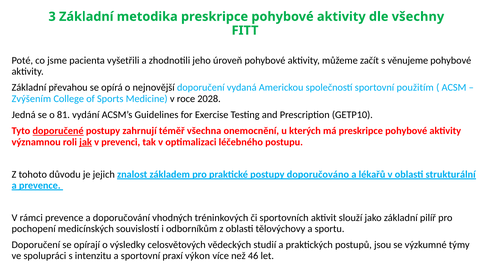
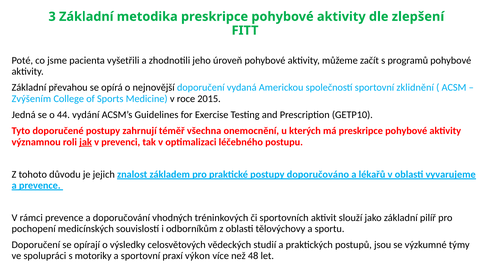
všechny: všechny -> zlepšení
věnujeme: věnujeme -> programů
použitím: použitím -> zklidnění
2028: 2028 -> 2015
81: 81 -> 44
doporučené underline: present -> none
strukturální: strukturální -> vyvarujeme
intenzitu: intenzitu -> motoriky
46: 46 -> 48
